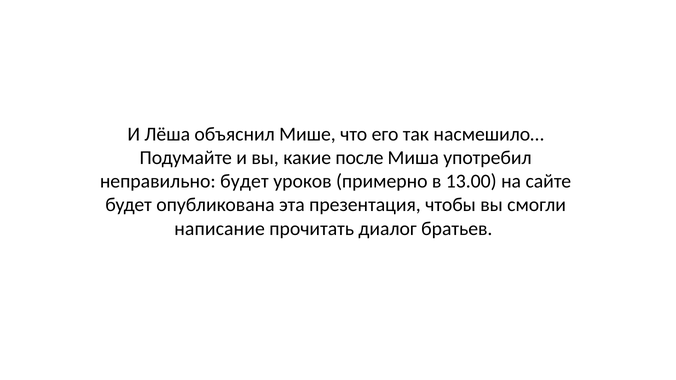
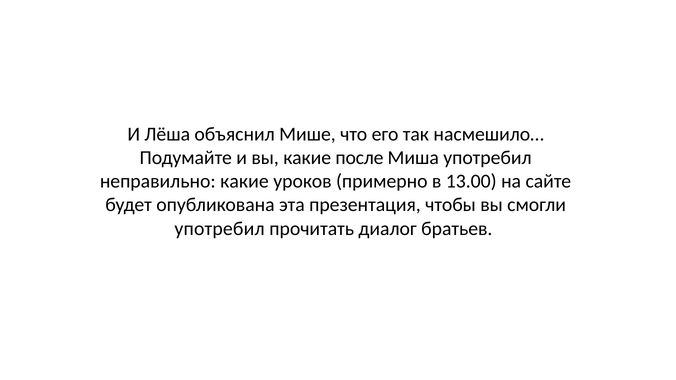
неправильно будет: будет -> какие
написание at (220, 229): написание -> употребил
